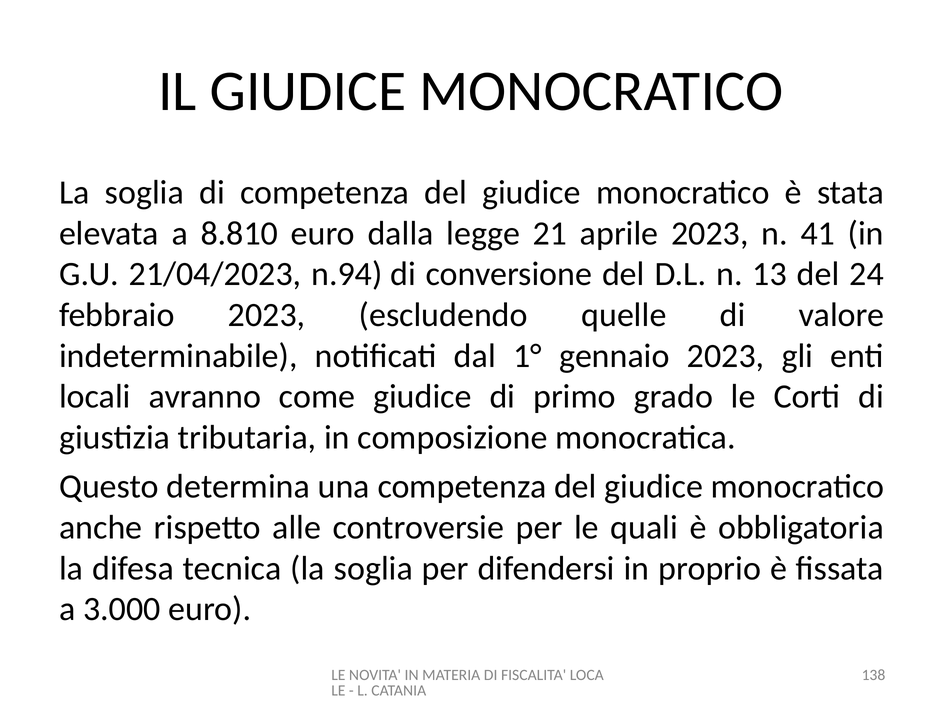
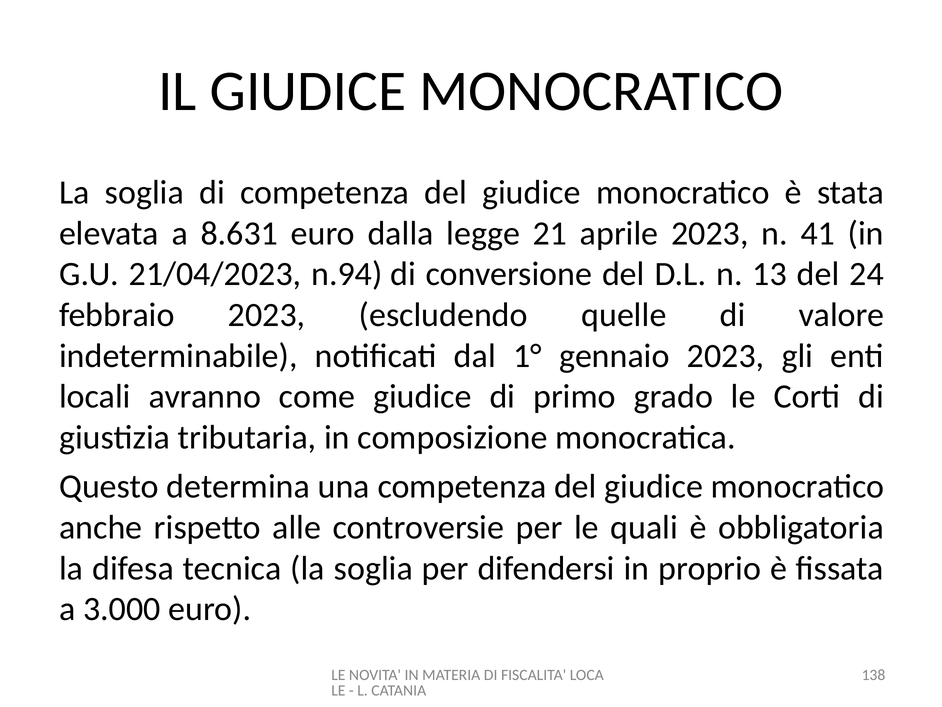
8.810: 8.810 -> 8.631
